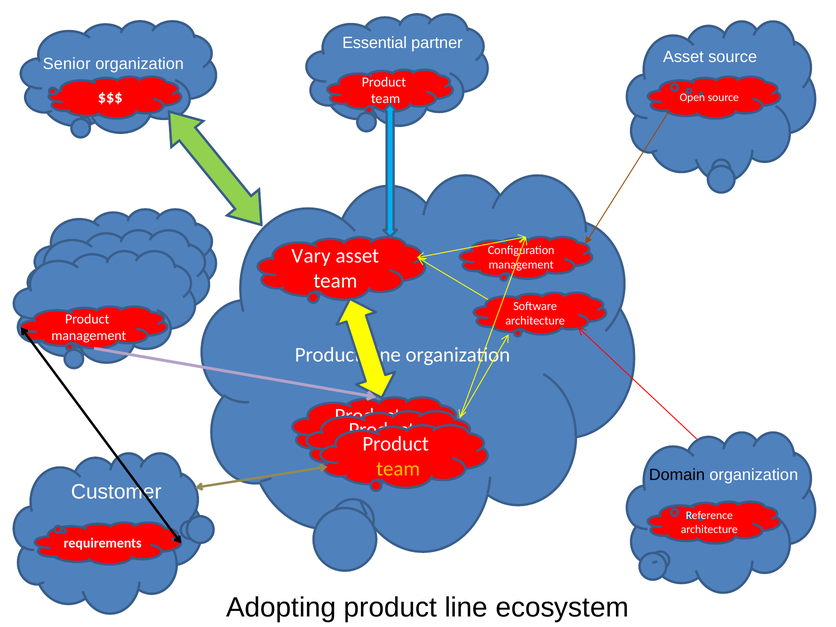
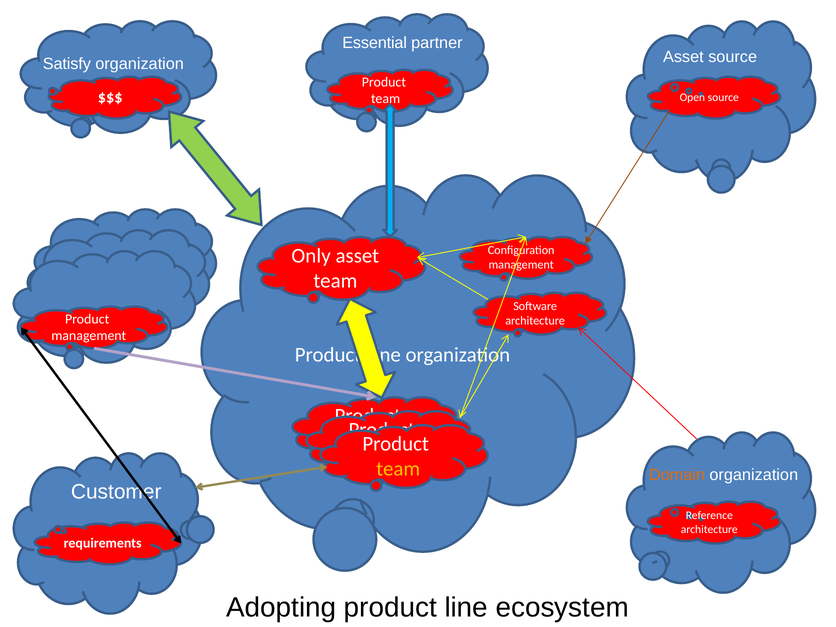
Senior: Senior -> Satisfy
Vary: Vary -> Only
Domain colour: black -> orange
